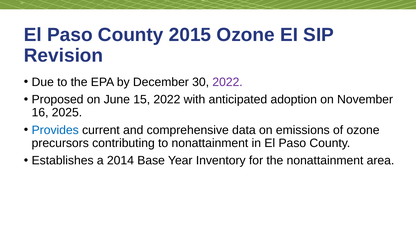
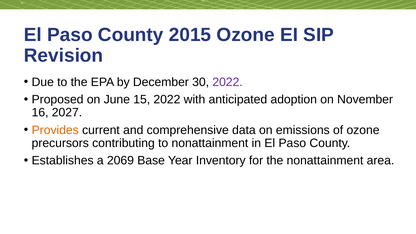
2025: 2025 -> 2027
Provides colour: blue -> orange
2014: 2014 -> 2069
